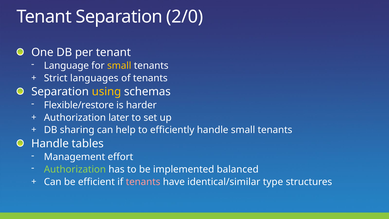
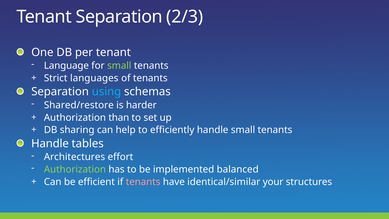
2/0: 2/0 -> 2/3
small at (119, 66) colour: yellow -> light green
using colour: yellow -> light blue
Flexible/restore: Flexible/restore -> Shared/restore
later: later -> than
Management: Management -> Architectures
type: type -> your
